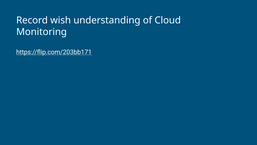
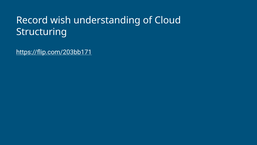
Monitoring: Monitoring -> Structuring
